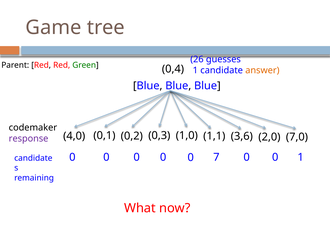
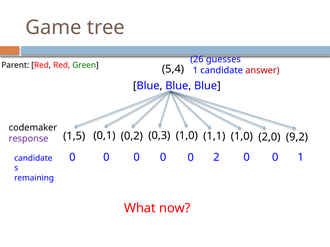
0,4: 0,4 -> 5,4
answer colour: orange -> red
4,0: 4,0 -> 1,5
1,1 3,6: 3,6 -> 1,0
7,0: 7,0 -> 9,2
7: 7 -> 2
